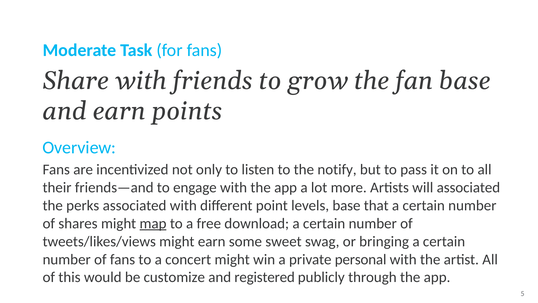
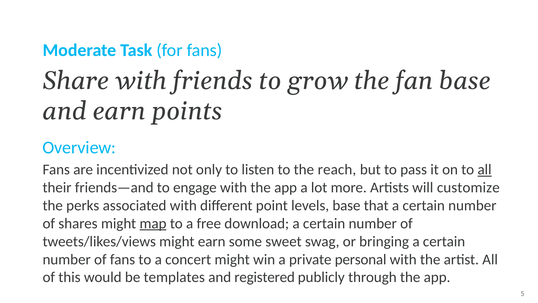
notify: notify -> reach
all at (485, 170) underline: none -> present
will associated: associated -> customize
customize: customize -> templates
